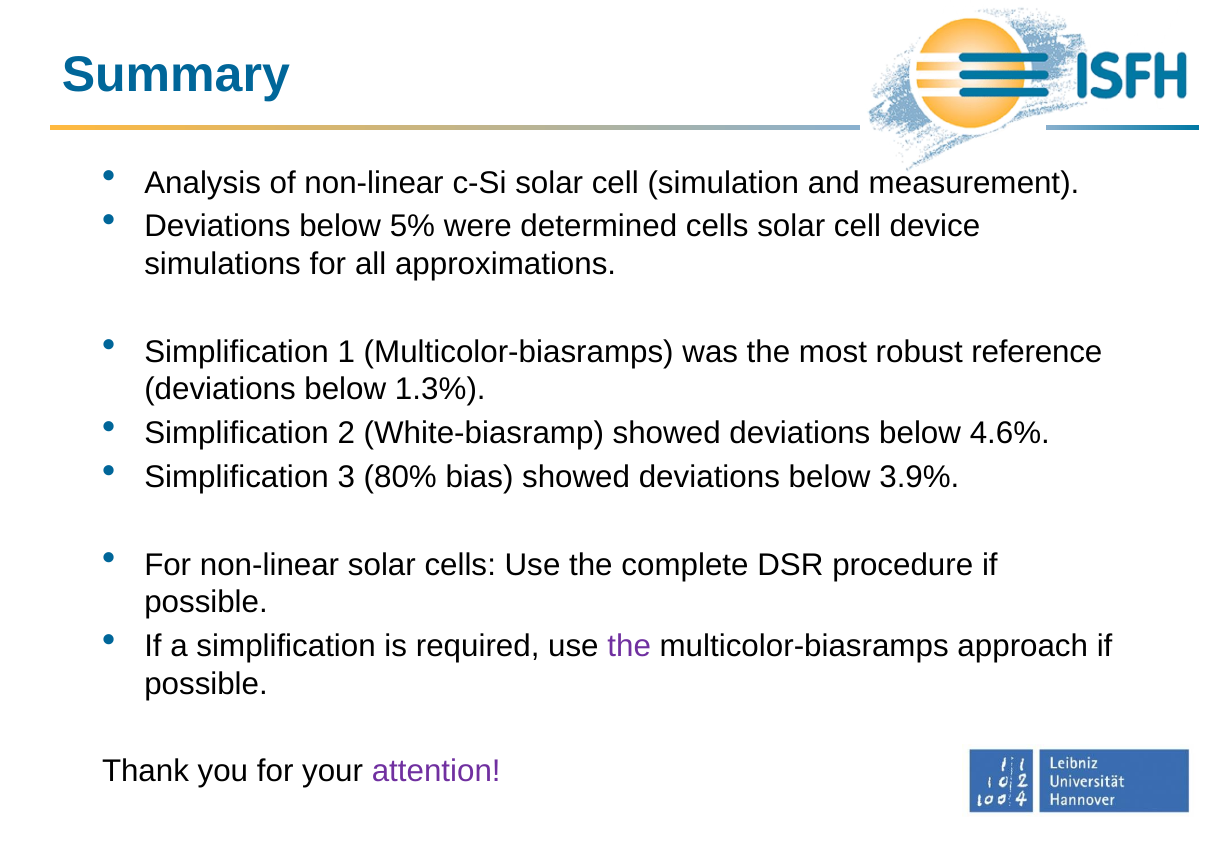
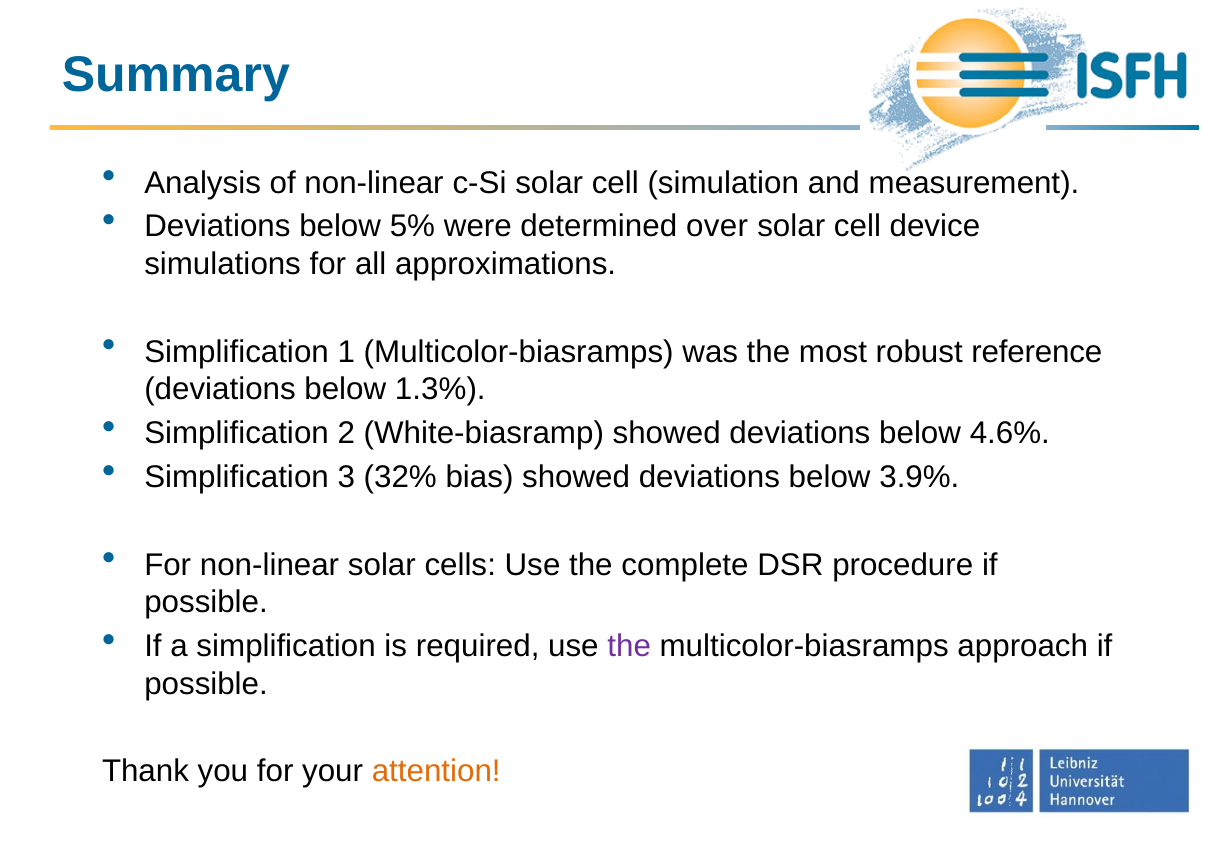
determined cells: cells -> over
80%: 80% -> 32%
attention colour: purple -> orange
